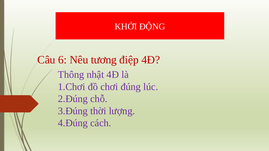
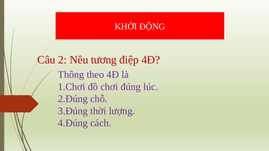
6: 6 -> 2
nhật: nhật -> theo
